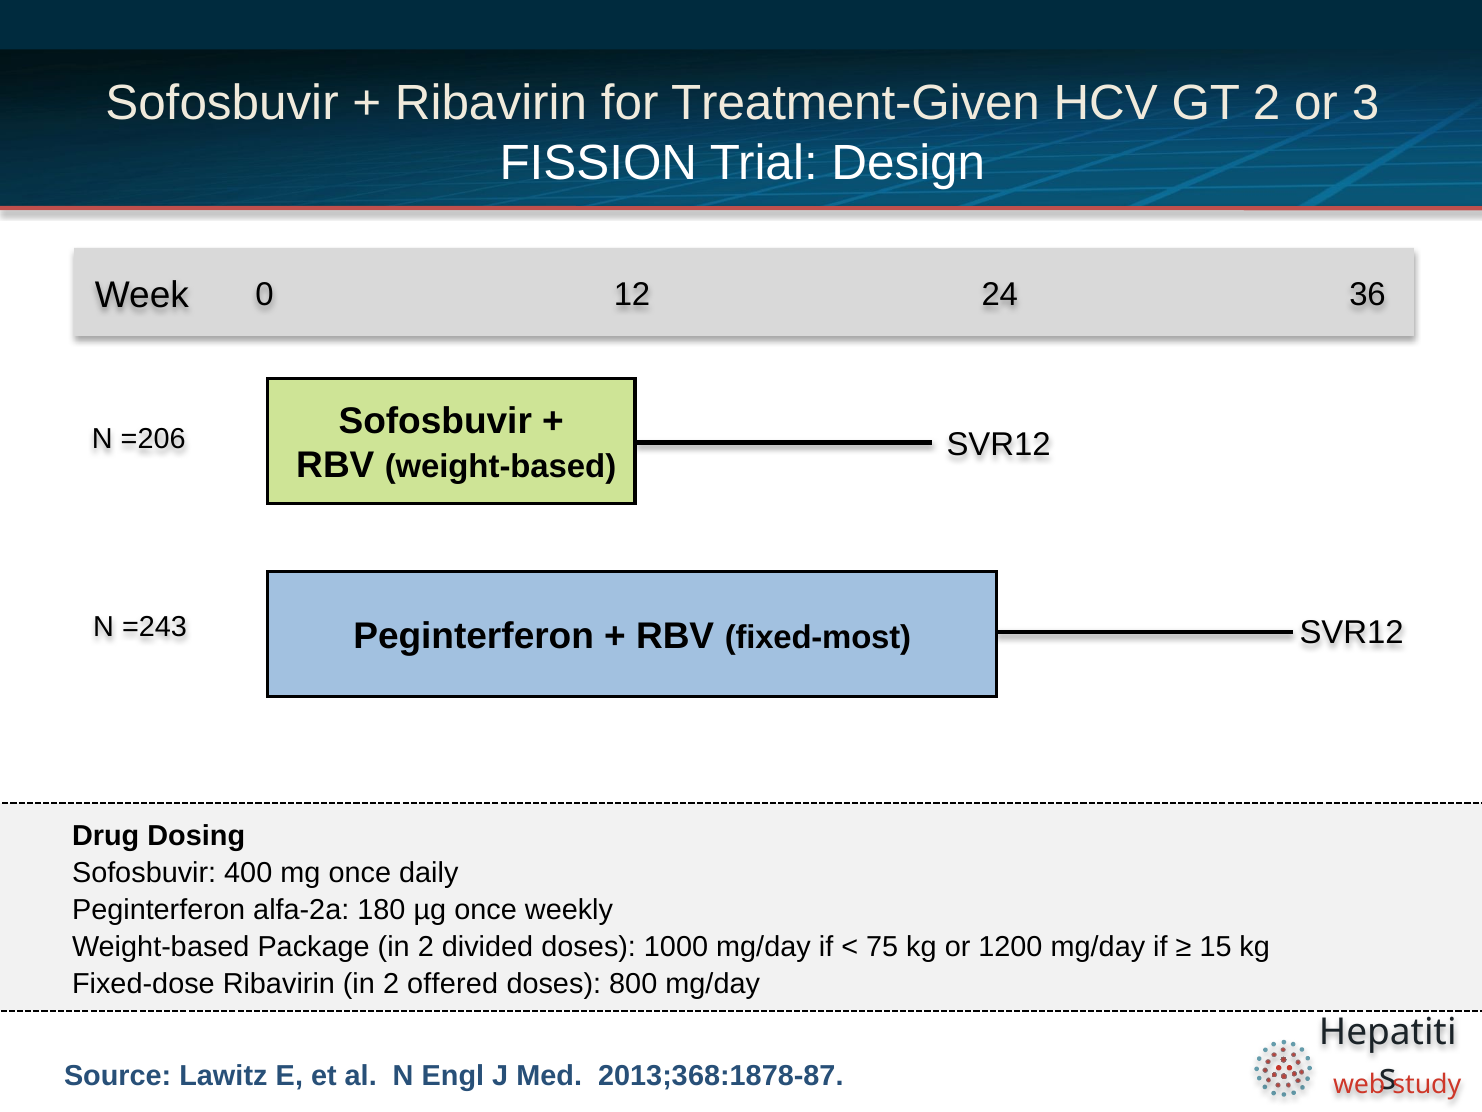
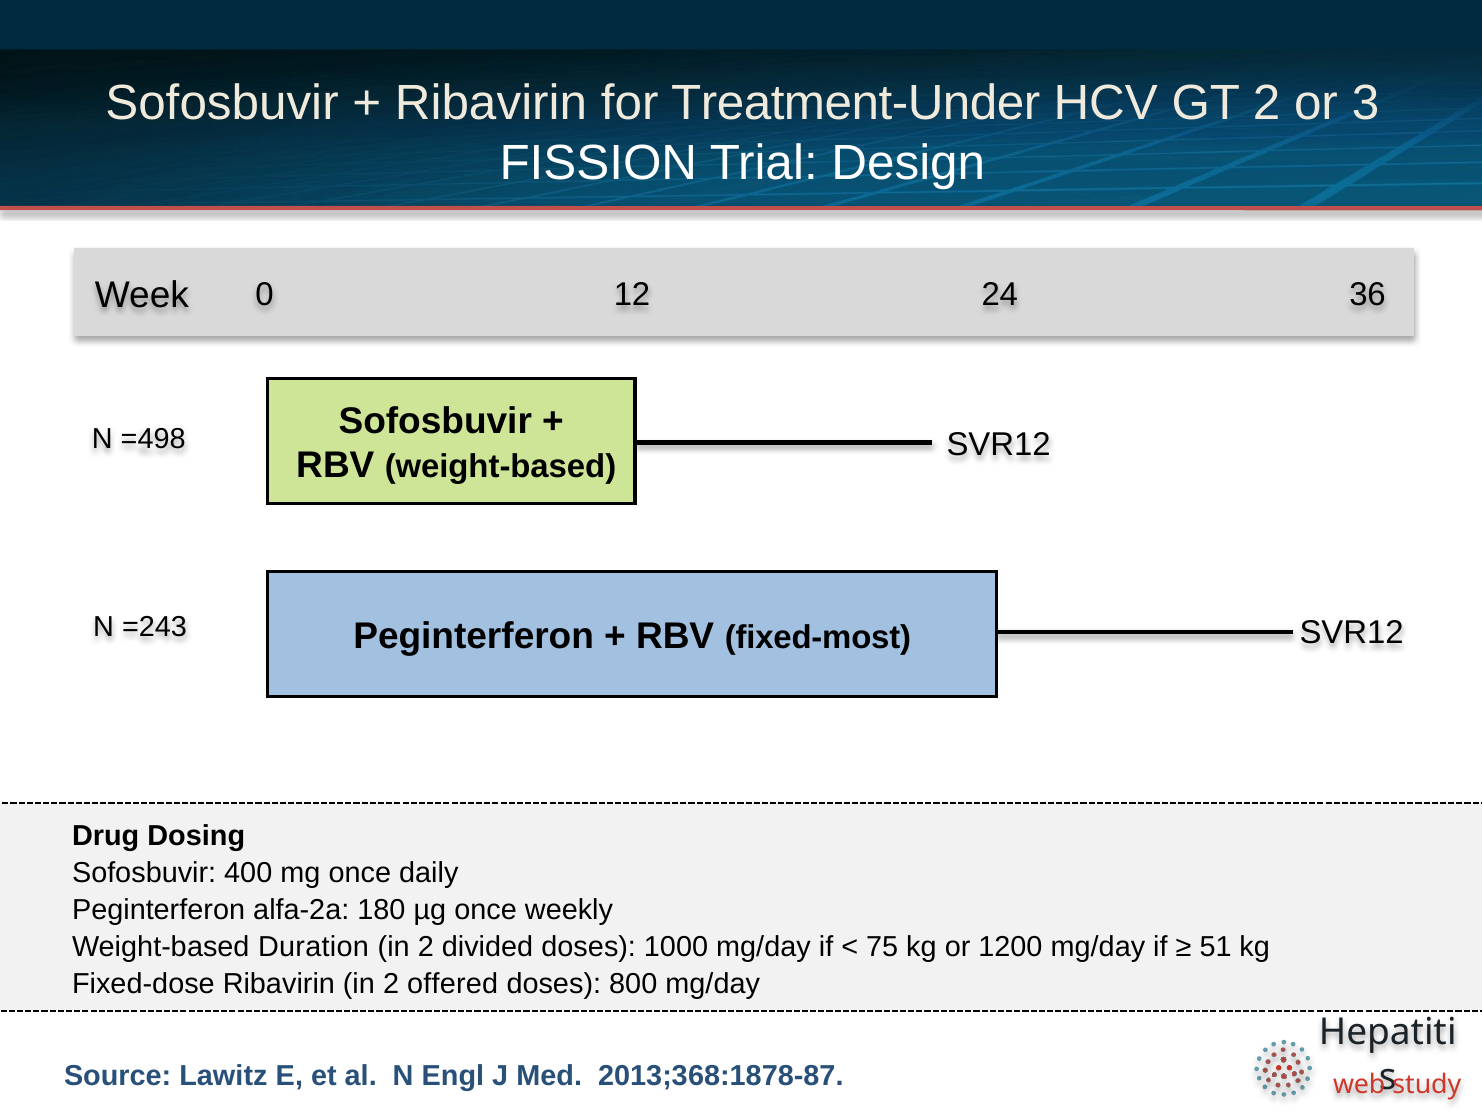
Treatment-Given: Treatment-Given -> Treatment-Under
=206: =206 -> =498
Package: Package -> Duration
15: 15 -> 51
